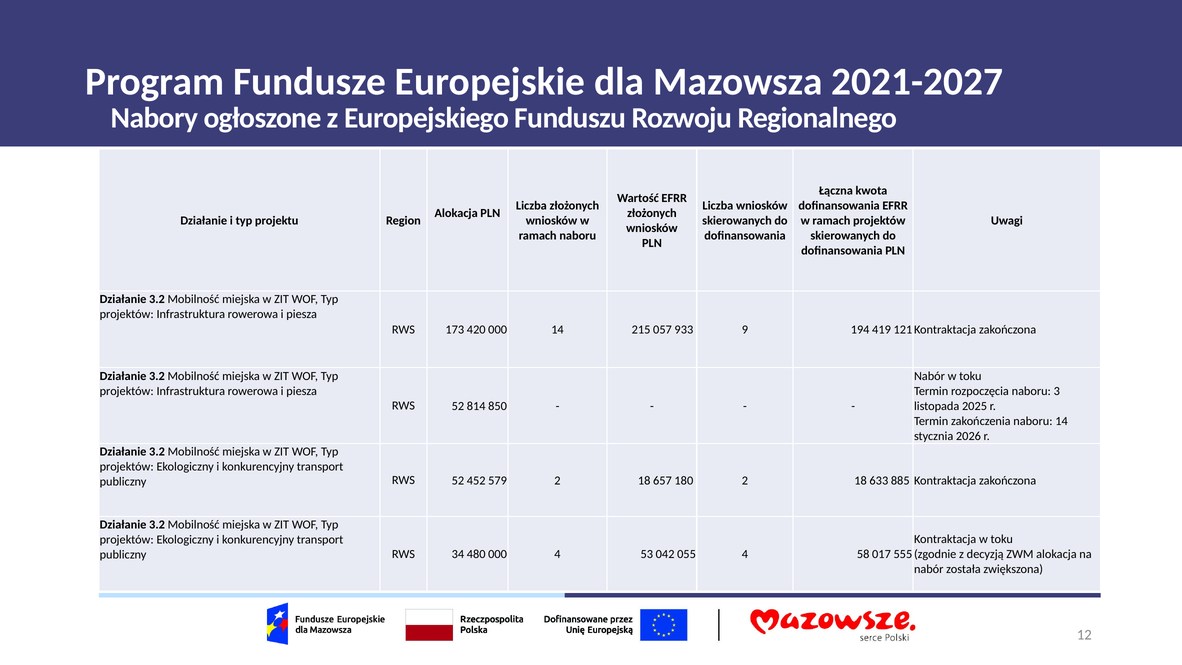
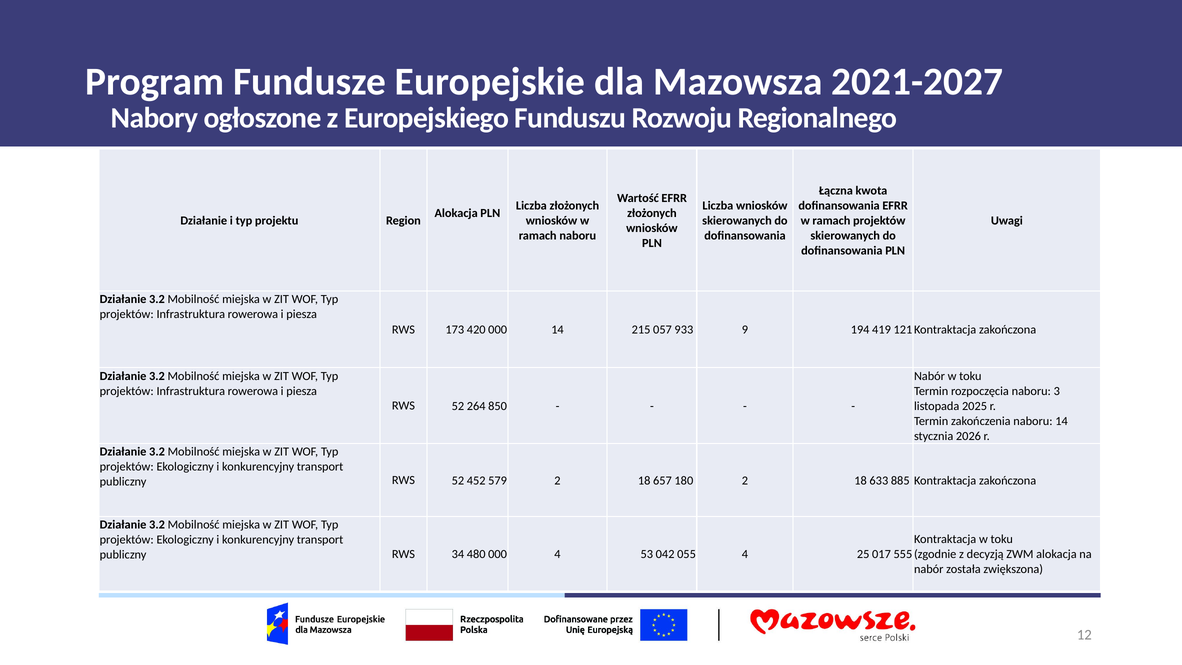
814: 814 -> 264
58: 58 -> 25
